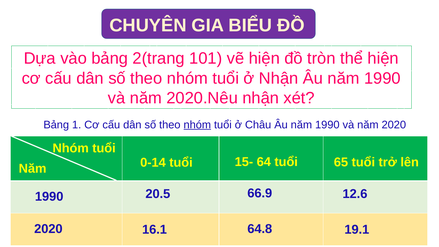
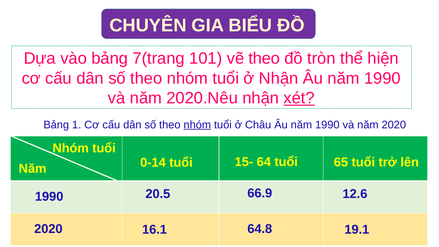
2(trang: 2(trang -> 7(trang
vẽ hiện: hiện -> theo
xét underline: none -> present
